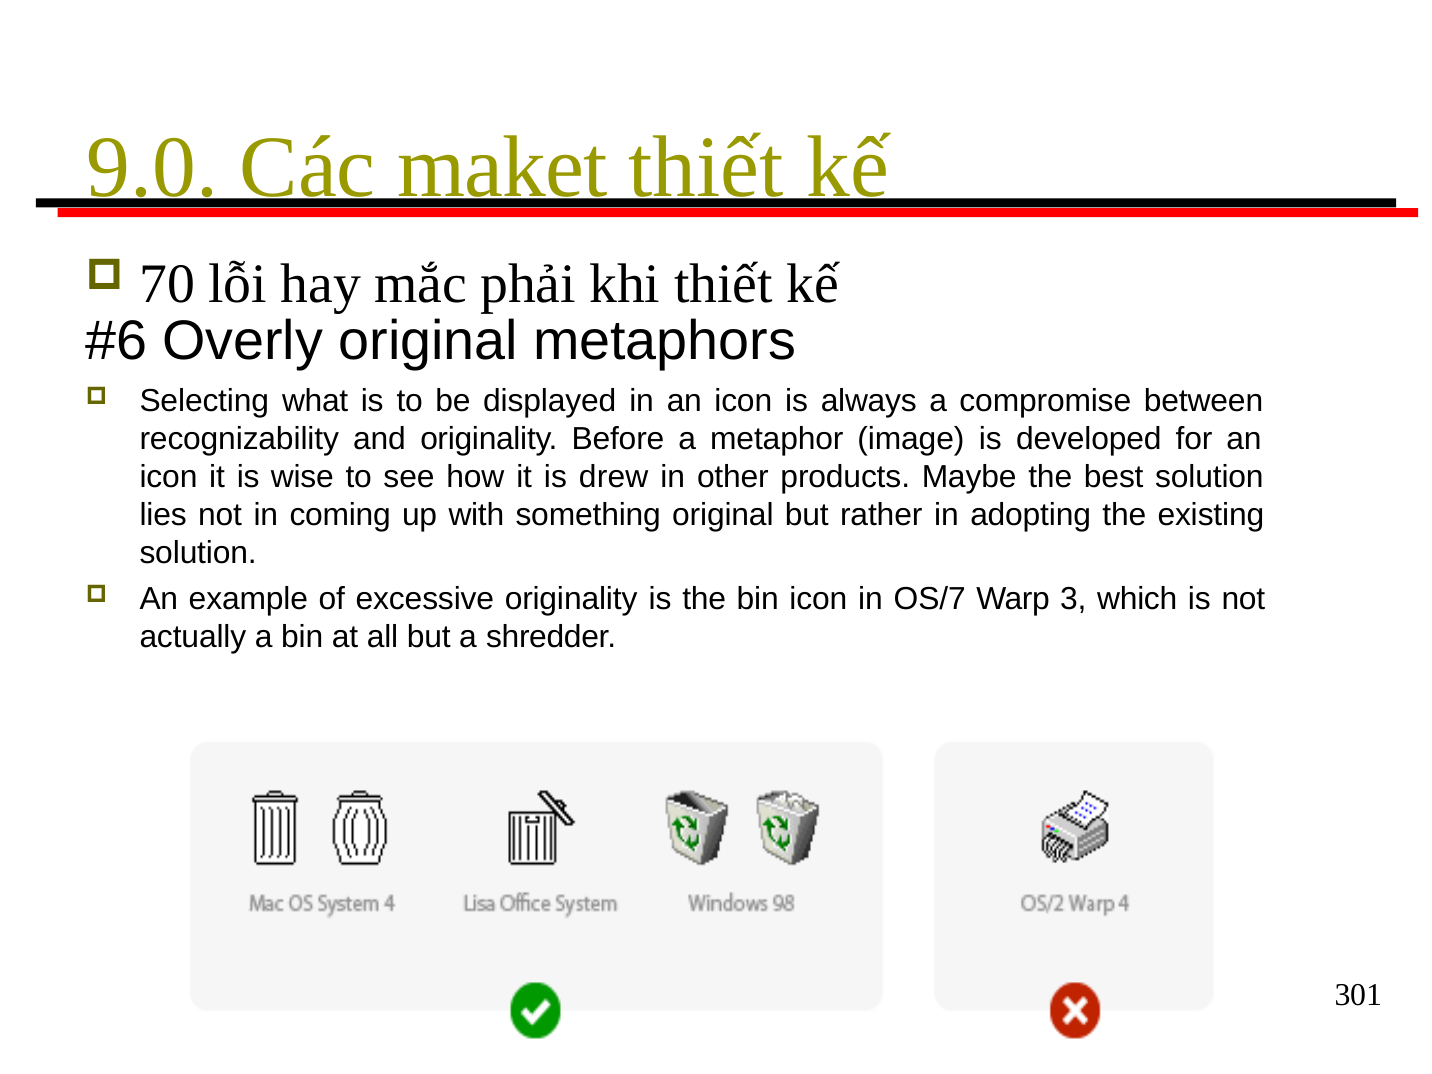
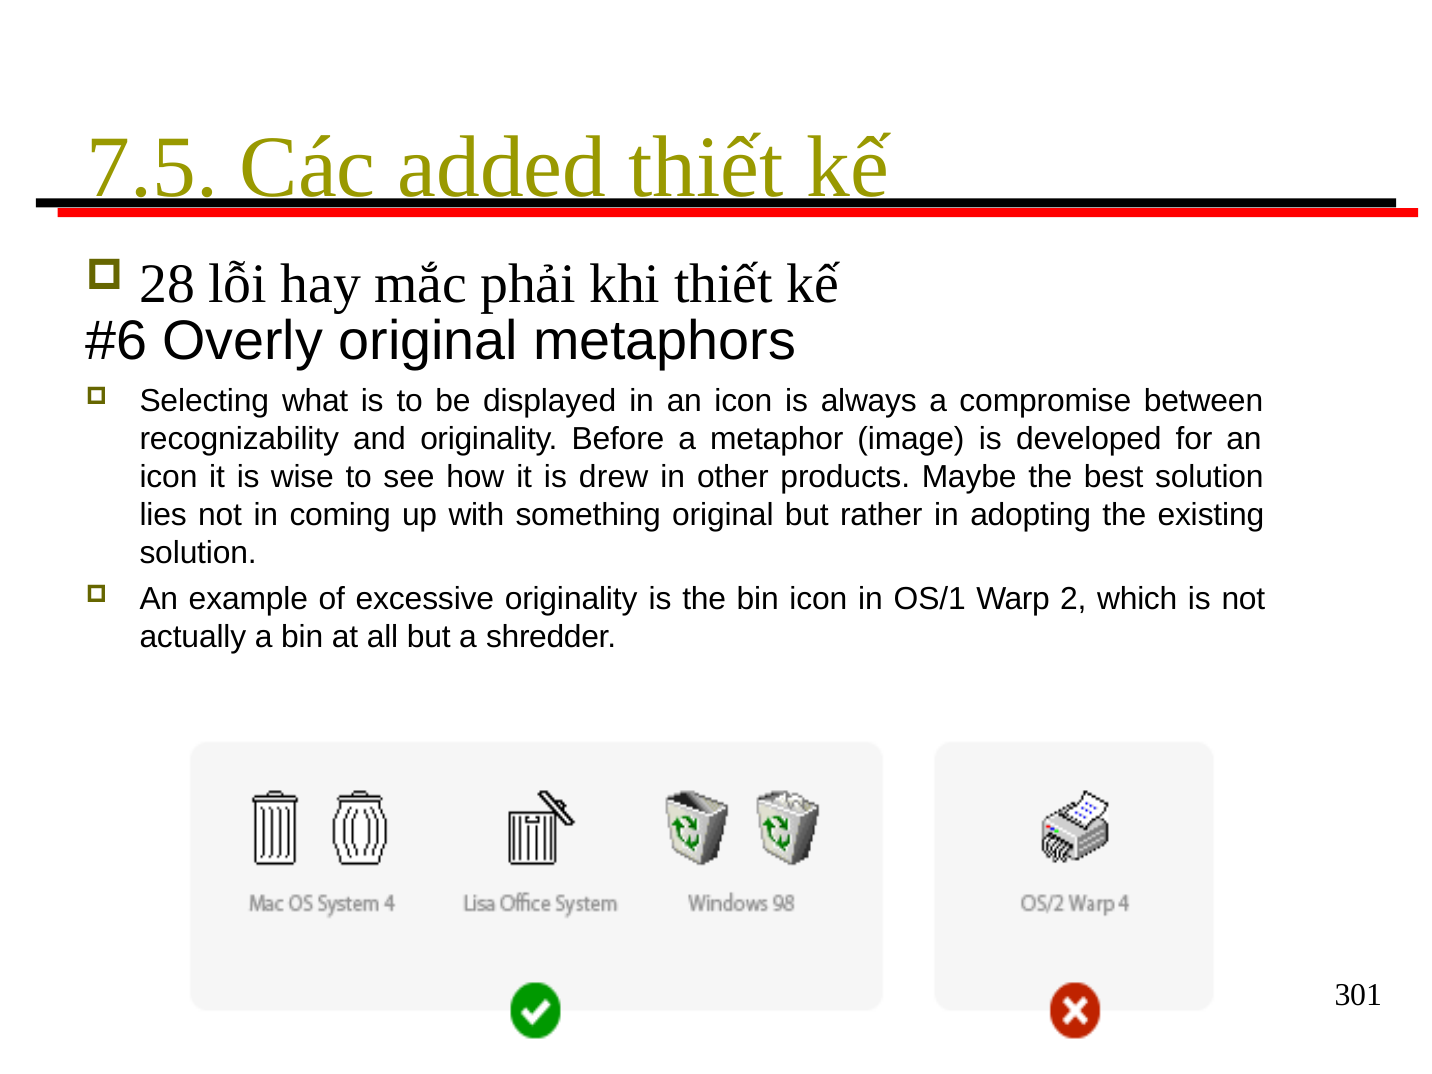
9.0: 9.0 -> 7.5
maket: maket -> added
70: 70 -> 28
OS/7: OS/7 -> OS/1
3: 3 -> 2
